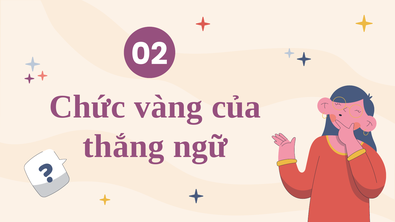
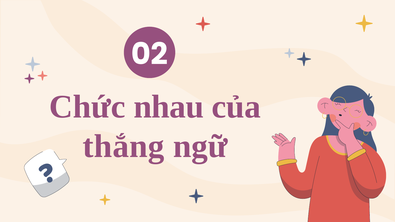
vàng: vàng -> nhau
